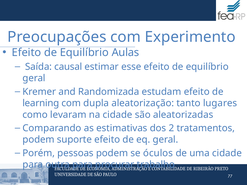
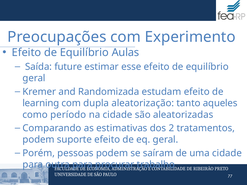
causal: causal -> future
lugares: lugares -> aqueles
levaram: levaram -> período
óculos: óculos -> saíram
